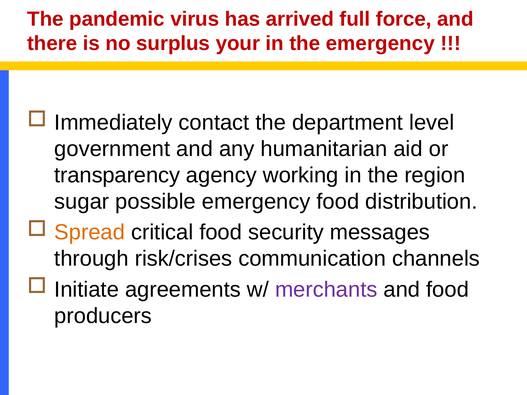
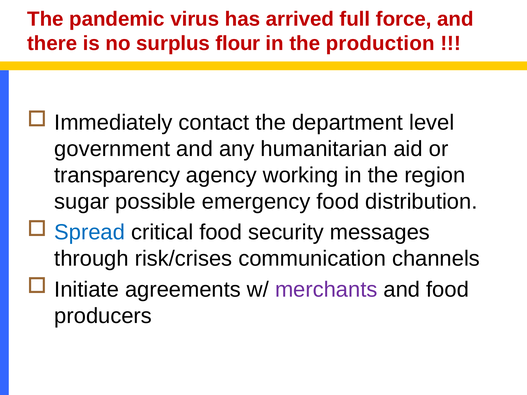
your: your -> flour
the emergency: emergency -> production
Spread colour: orange -> blue
